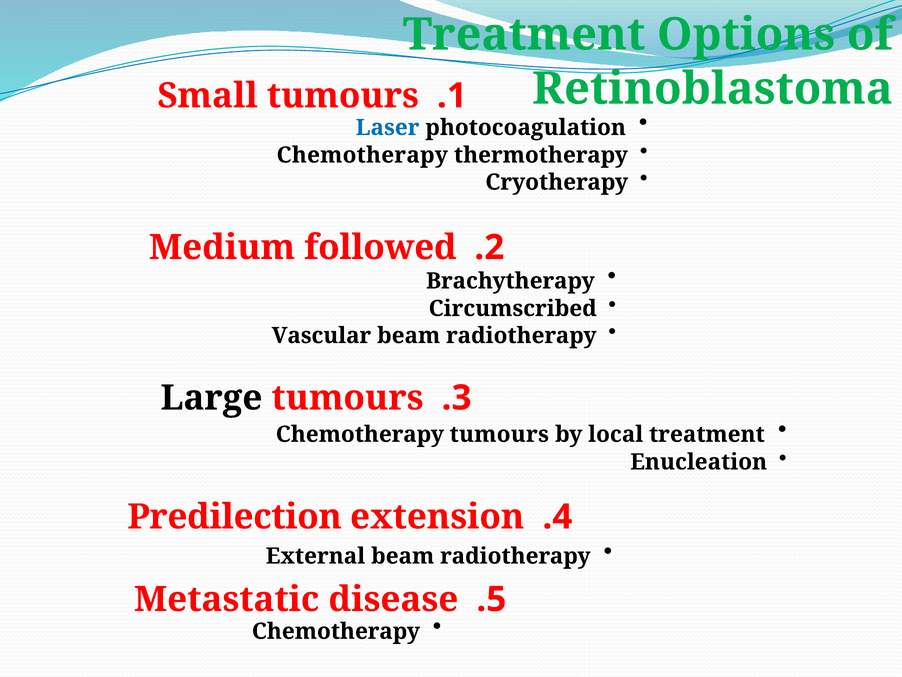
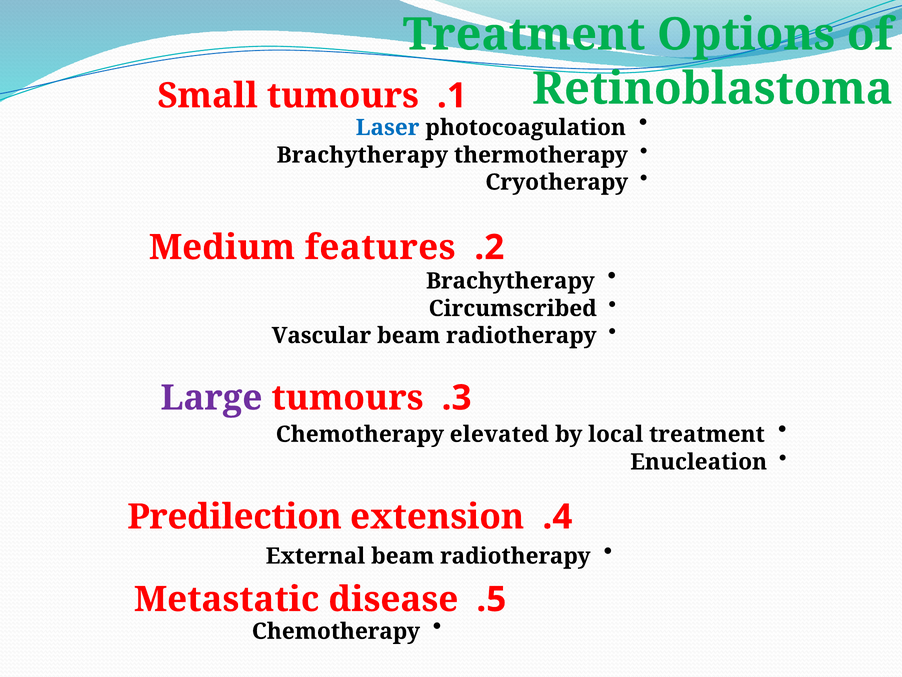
Chemotherapy at (362, 155): Chemotherapy -> Brachytherapy
followed: followed -> features
Large colour: black -> purple
Chemotherapy tumours: tumours -> elevated
